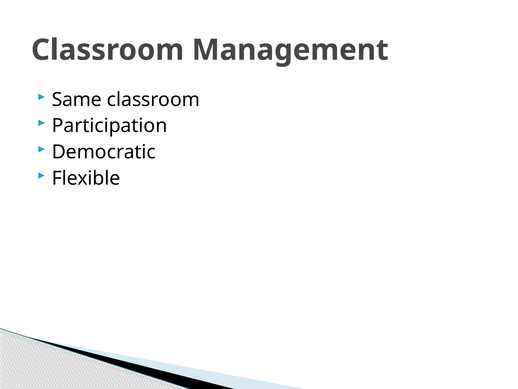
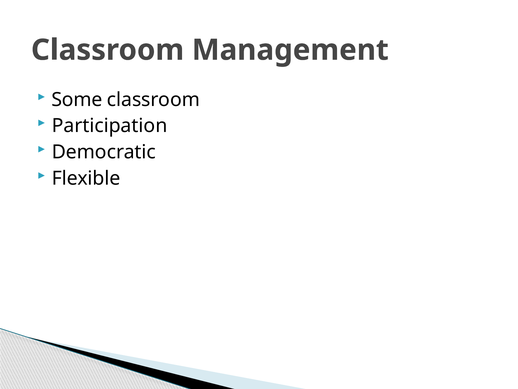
Same: Same -> Some
